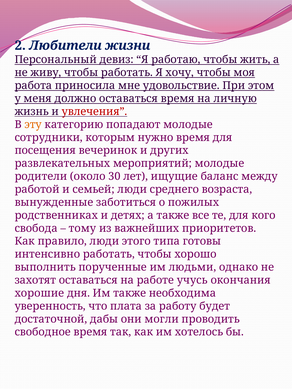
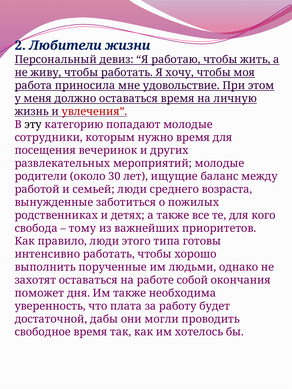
эту colour: orange -> black
учусь: учусь -> собой
хорошие: хорошие -> поможет
